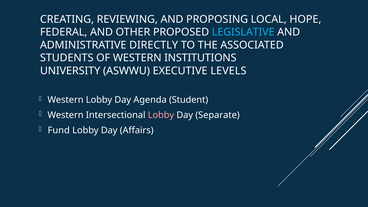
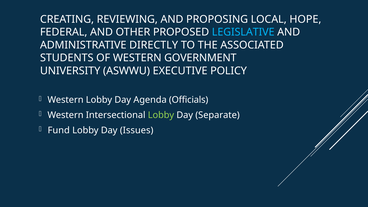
INSTITUTIONS: INSTITUTIONS -> GOVERNMENT
LEVELS: LEVELS -> POLICY
Student: Student -> Officials
Lobby at (161, 115) colour: pink -> light green
Affairs: Affairs -> Issues
